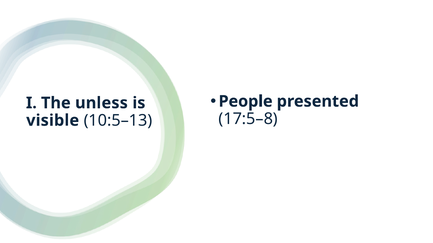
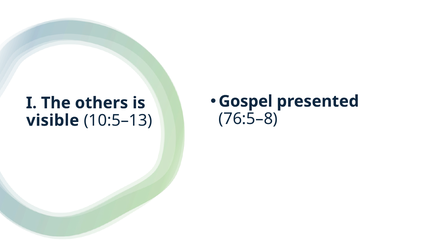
People: People -> Gospel
unless: unless -> others
17:5–8: 17:5–8 -> 76:5–8
